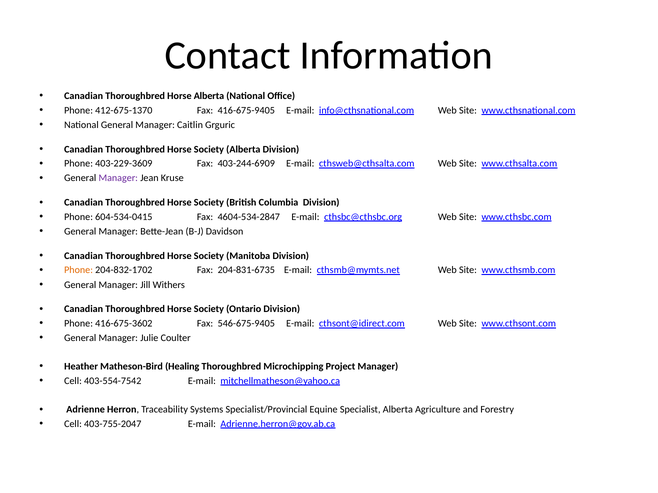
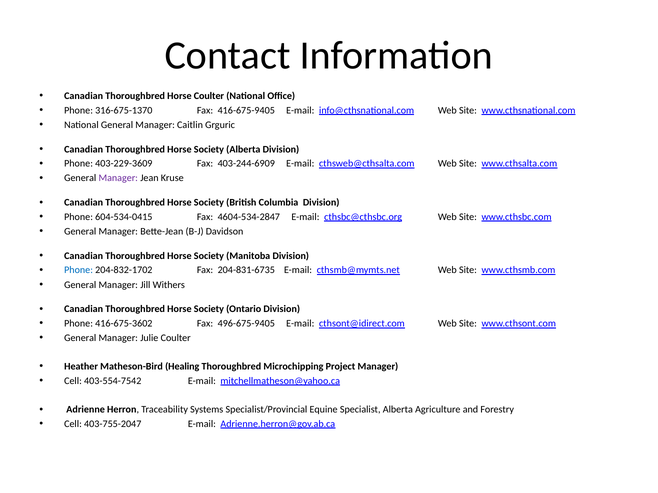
Horse Alberta: Alberta -> Coulter
412-675-1370: 412-675-1370 -> 316-675-1370
Phone at (79, 270) colour: orange -> blue
546-675-9405: 546-675-9405 -> 496-675-9405
